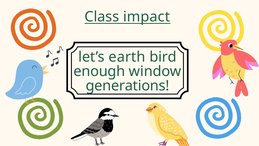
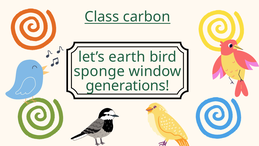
impact: impact -> carbon
enough: enough -> sponge
